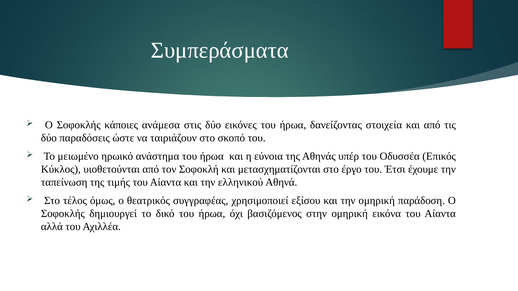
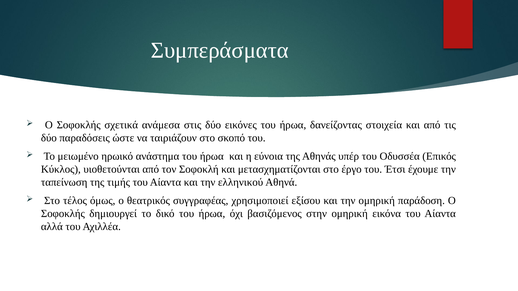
κάποιες: κάποιες -> σχετικά
